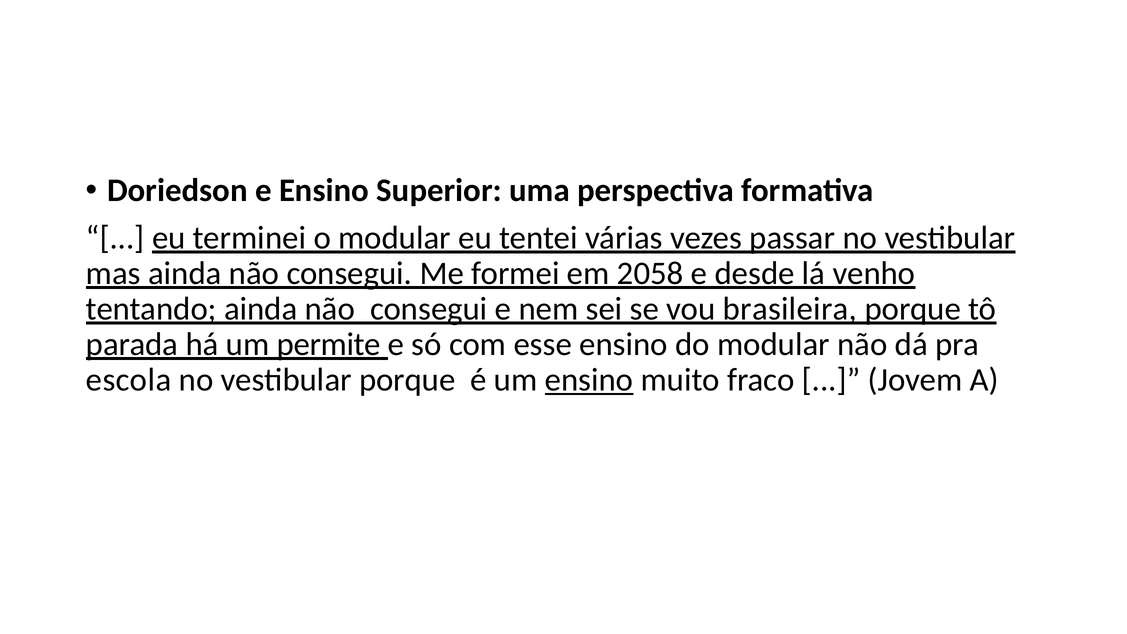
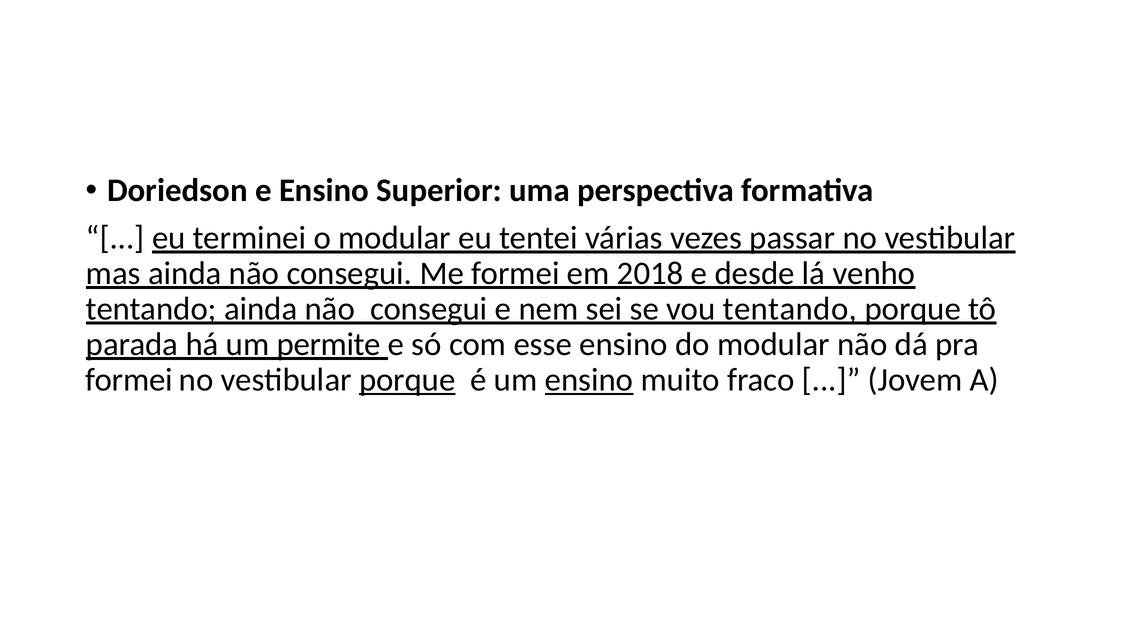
2058: 2058 -> 2018
vou brasileira: brasileira -> tentando
escola at (129, 380): escola -> formei
porque at (407, 380) underline: none -> present
